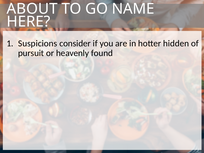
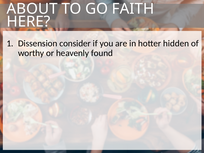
NAME: NAME -> FAITH
Suspicions: Suspicions -> Dissension
pursuit: pursuit -> worthy
